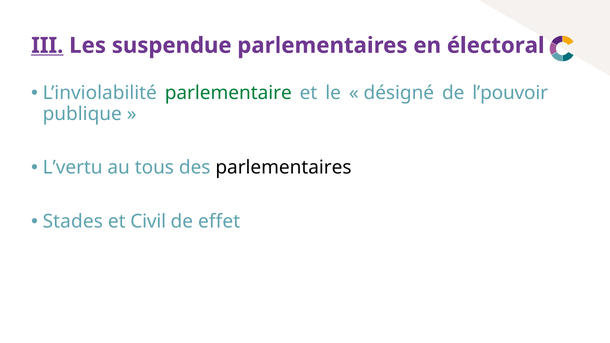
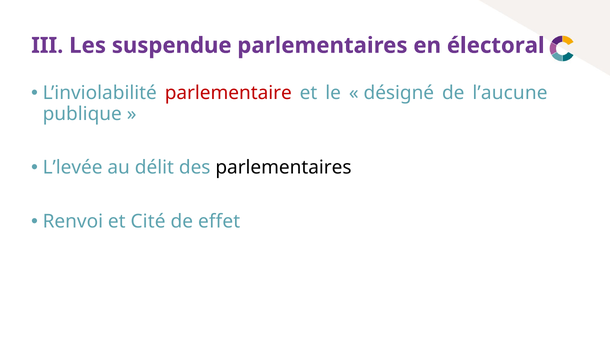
III underline: present -> none
parlementaire colour: green -> red
l’pouvoir: l’pouvoir -> l’aucune
L’vertu: L’vertu -> L’levée
tous: tous -> délit
Stades: Stades -> Renvoi
Civil: Civil -> Cité
